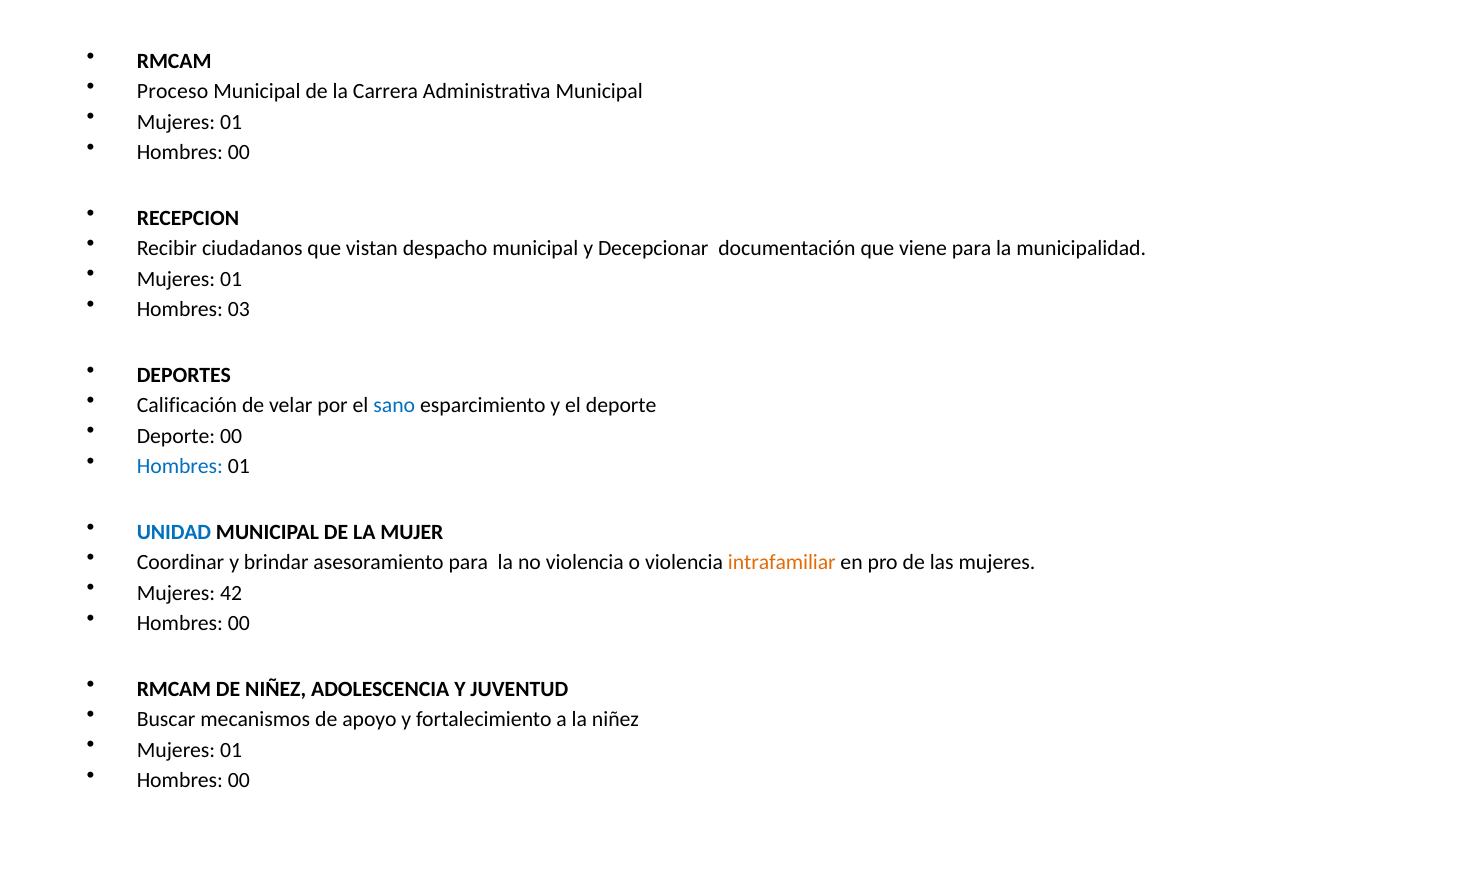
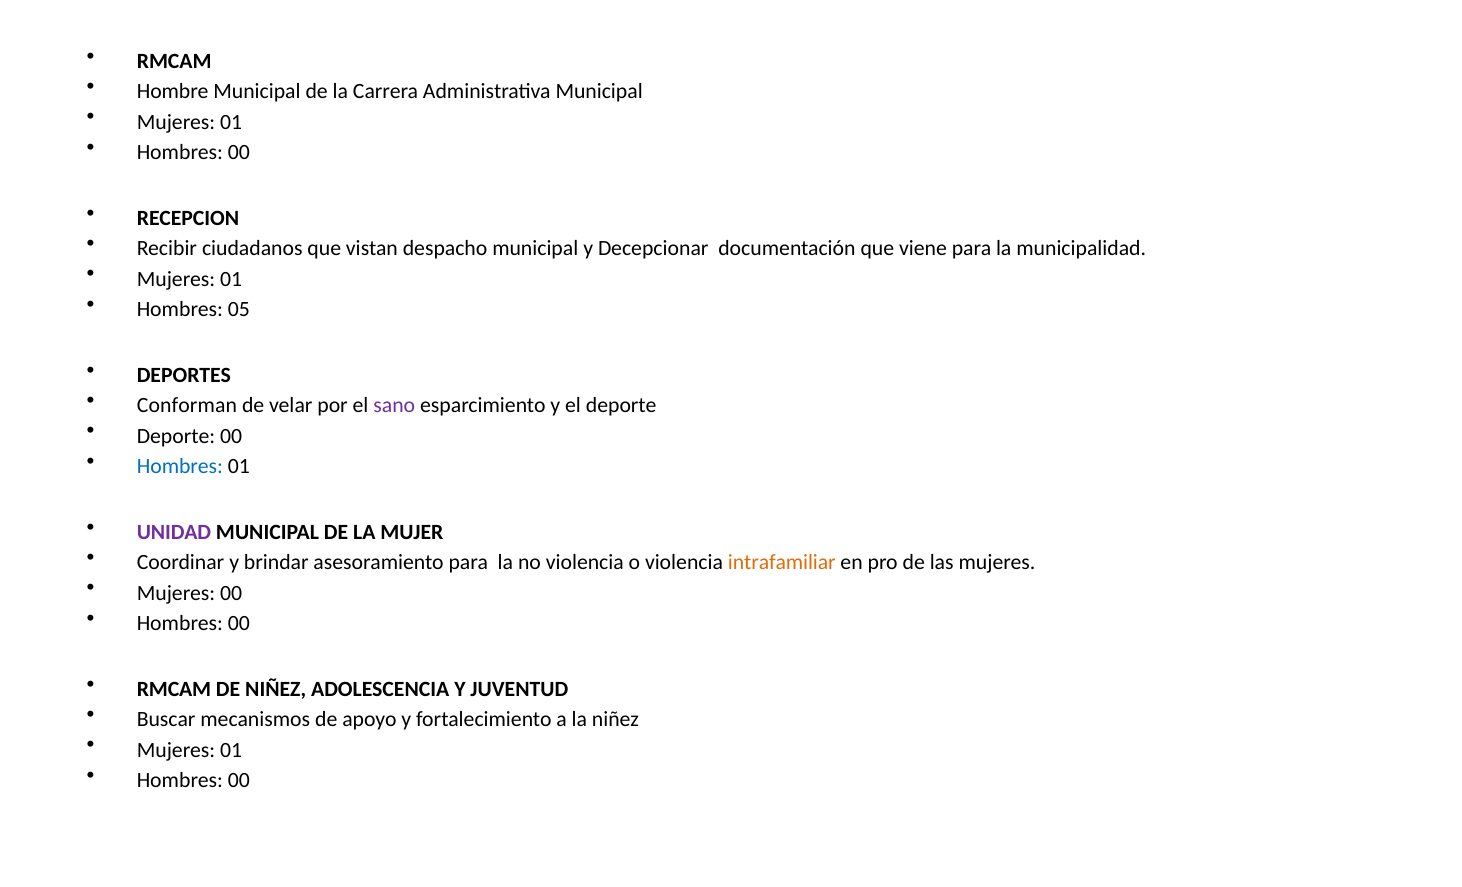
Proceso: Proceso -> Hombre
03: 03 -> 05
Calificación: Calificación -> Conforman
sano colour: blue -> purple
UNIDAD colour: blue -> purple
Mujeres 42: 42 -> 00
